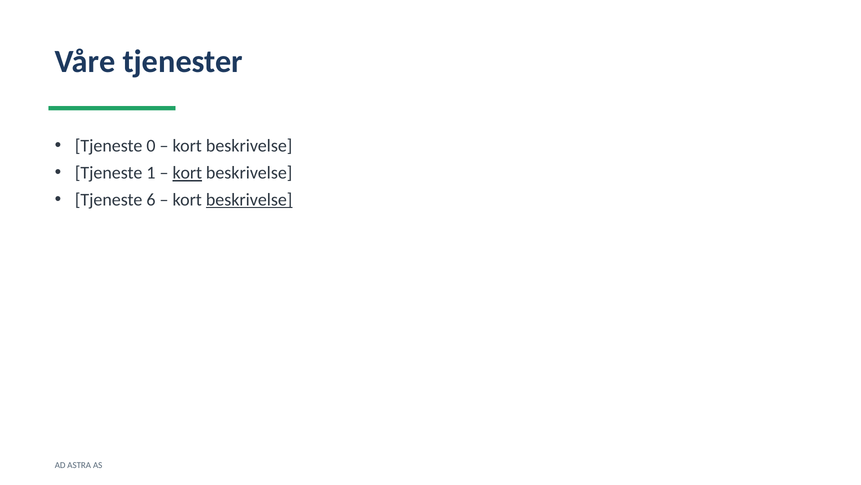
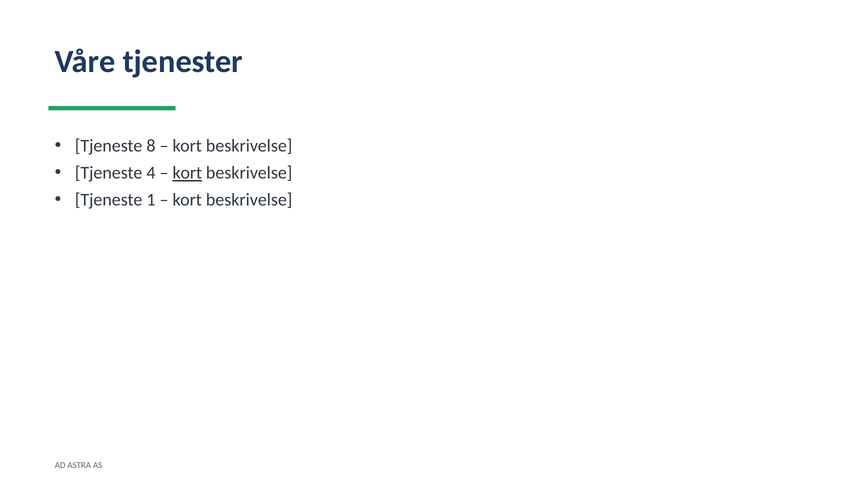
0: 0 -> 8
1: 1 -> 4
6: 6 -> 1
beskrivelse at (249, 200) underline: present -> none
